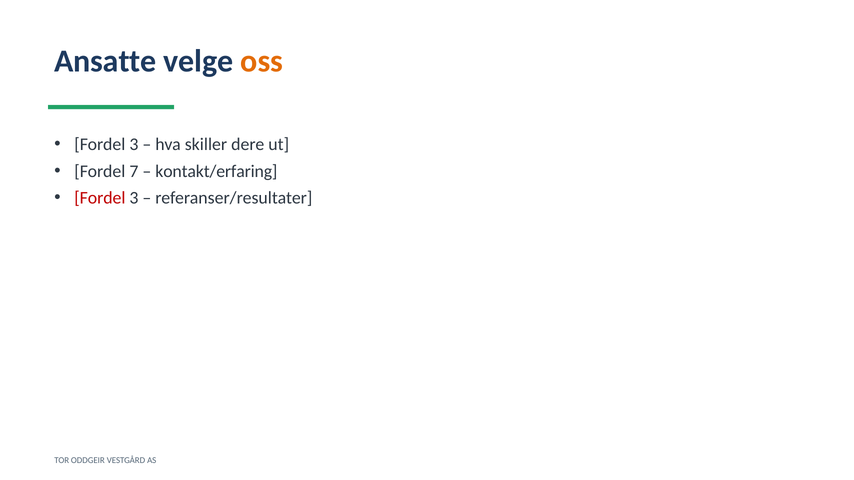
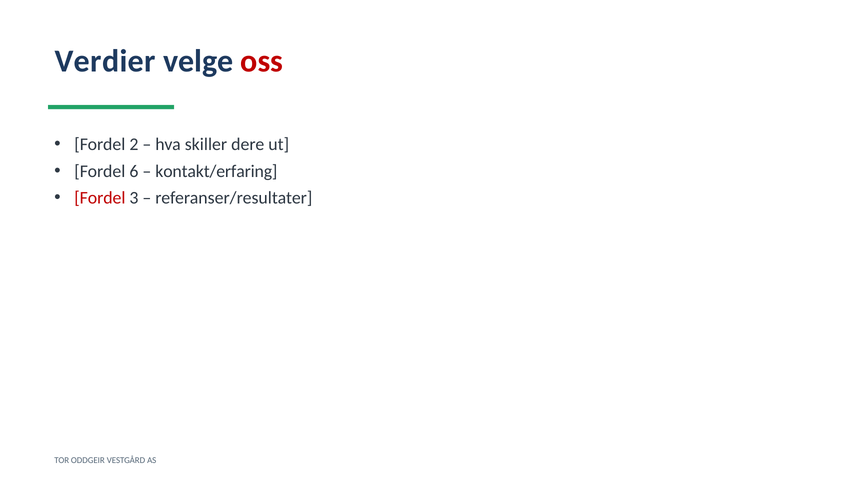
Ansatte: Ansatte -> Verdier
oss colour: orange -> red
3 at (134, 145): 3 -> 2
7: 7 -> 6
